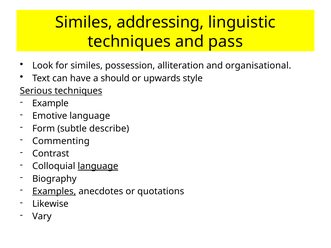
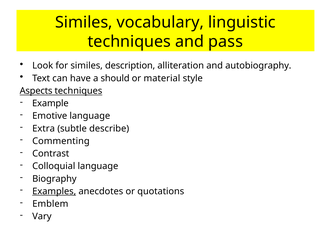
addressing: addressing -> vocabulary
possession: possession -> description
organisational: organisational -> autobiography
upwards: upwards -> material
Serious: Serious -> Aspects
Form: Form -> Extra
language at (98, 166) underline: present -> none
Likewise: Likewise -> Emblem
